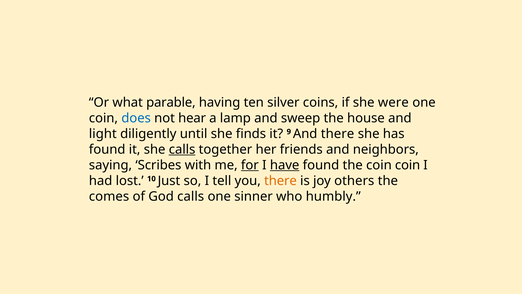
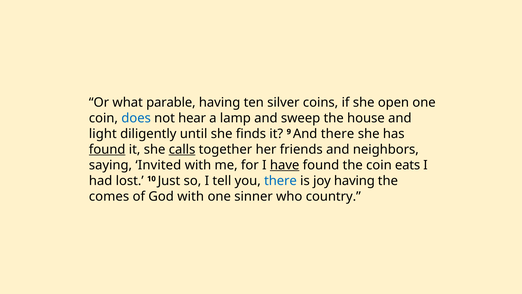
were: were -> open
found at (107, 149) underline: none -> present
Scribes: Scribes -> Invited
for underline: present -> none
coin coin: coin -> eats
there at (280, 181) colour: orange -> blue
joy others: others -> having
God calls: calls -> with
humbly: humbly -> country
